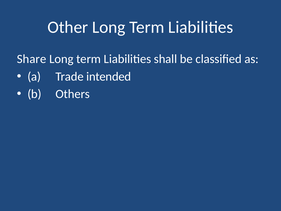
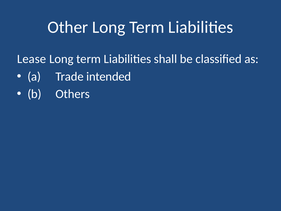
Share: Share -> Lease
